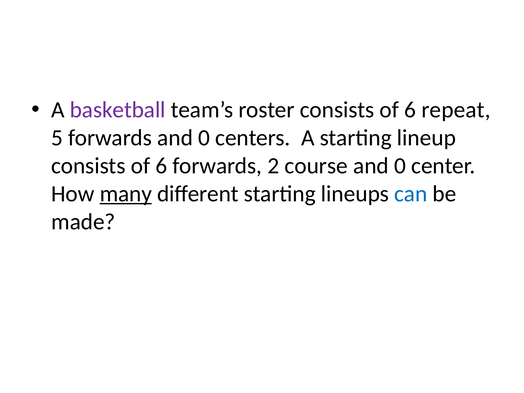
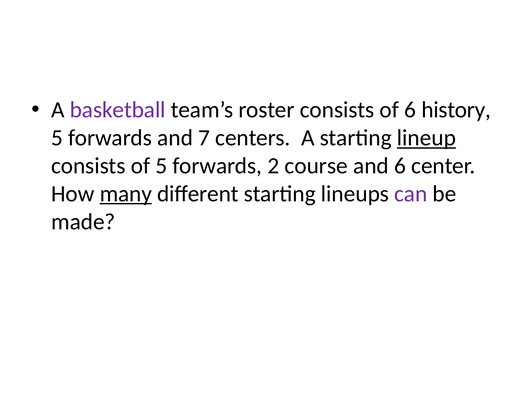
repeat: repeat -> history
forwards and 0: 0 -> 7
lineup underline: none -> present
6 at (161, 166): 6 -> 5
0 at (400, 166): 0 -> 6
can colour: blue -> purple
